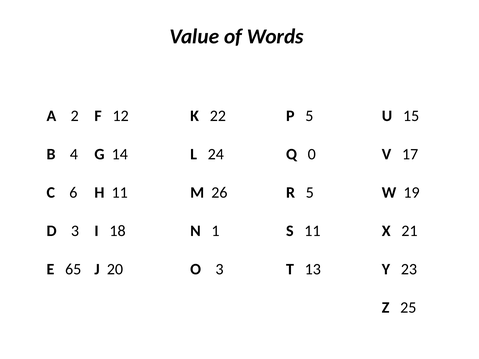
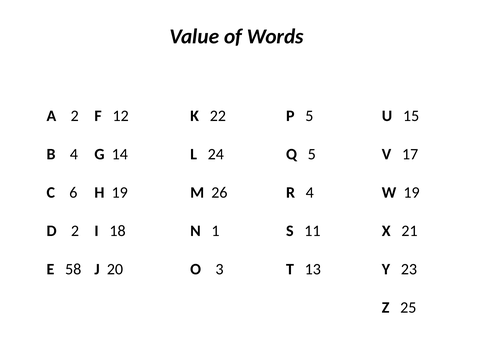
Q 0: 0 -> 5
H 11: 11 -> 19
R 5: 5 -> 4
D 3: 3 -> 2
65: 65 -> 58
